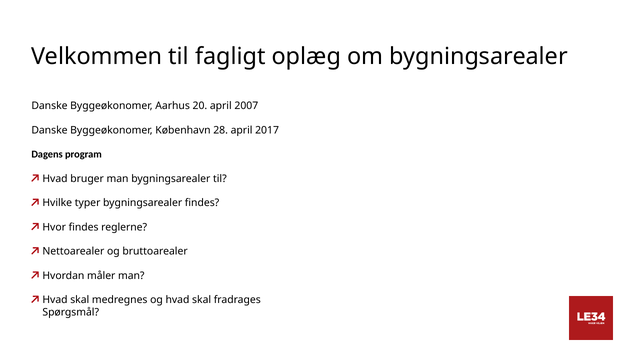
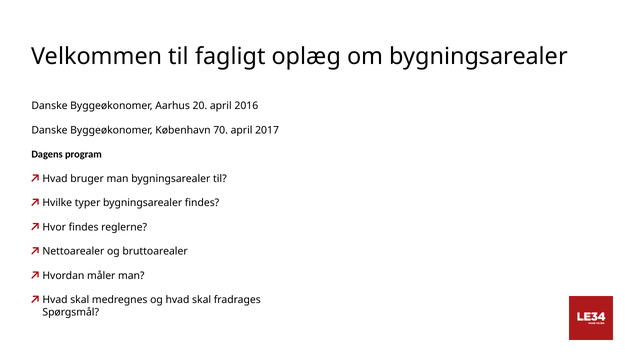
2007: 2007 -> 2016
28: 28 -> 70
